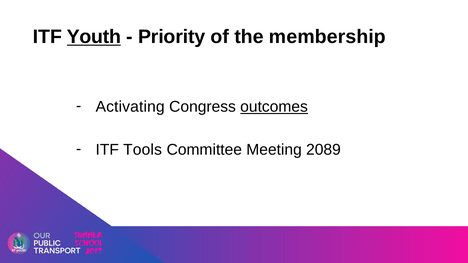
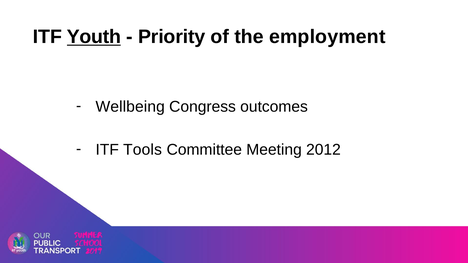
membership: membership -> employment
Activating: Activating -> Wellbeing
outcomes underline: present -> none
2089: 2089 -> 2012
